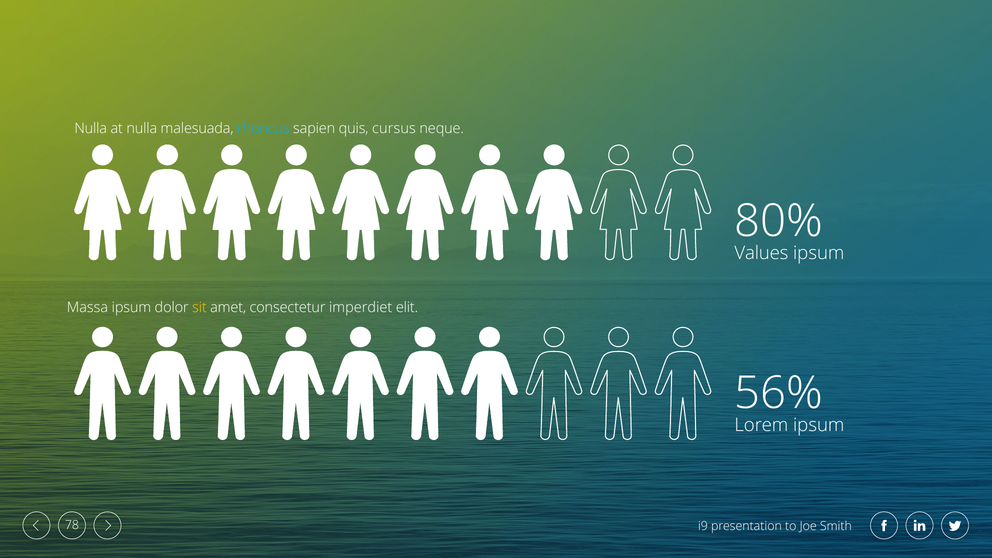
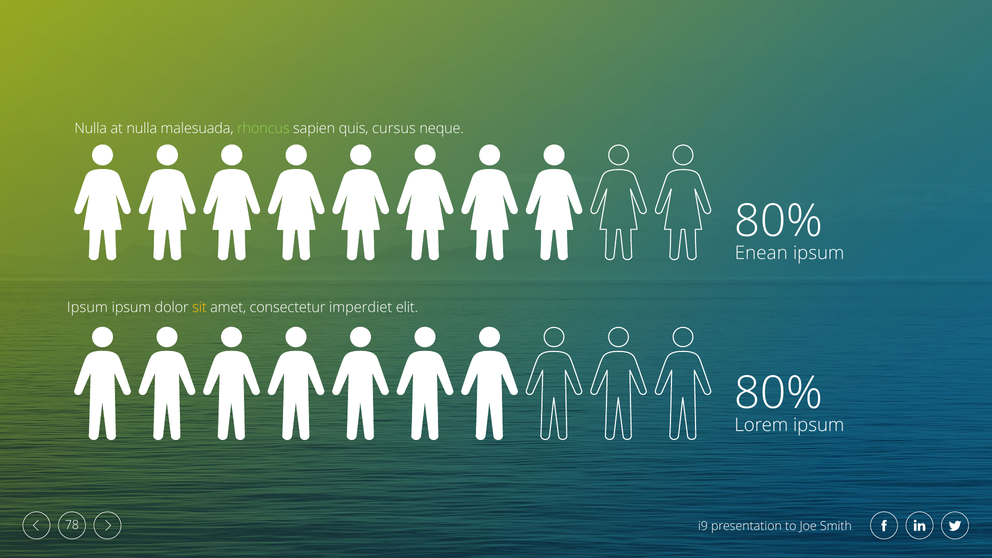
rhoncus colour: light blue -> light green
Values: Values -> Enean
Massa at (87, 307): Massa -> Ipsum
56% at (779, 393): 56% -> 80%
